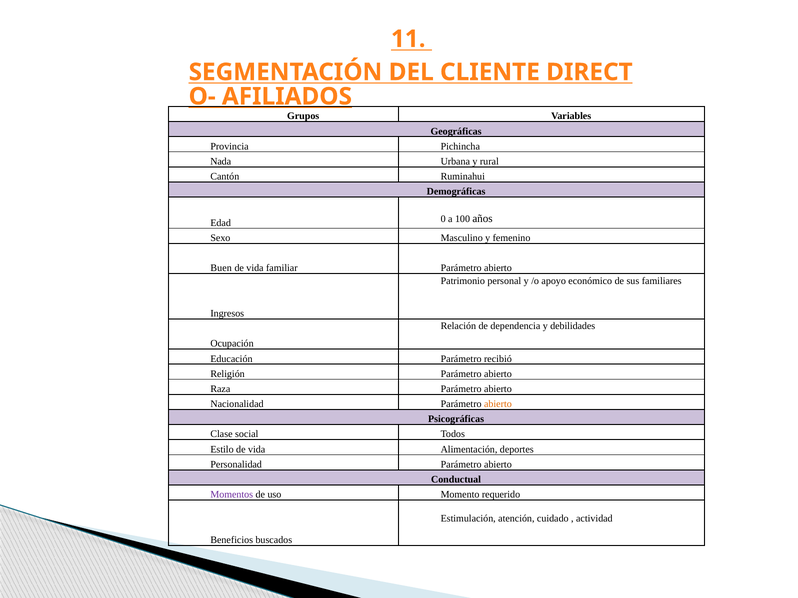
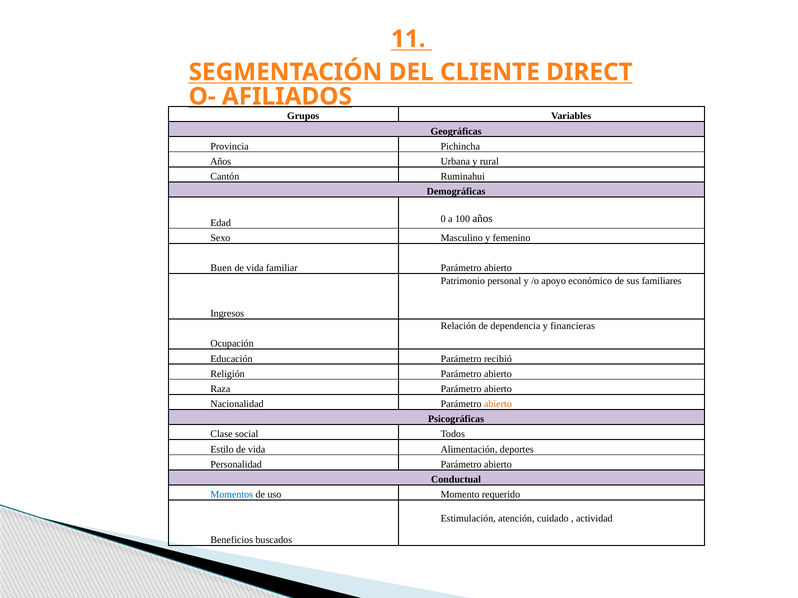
Nada at (221, 162): Nada -> Años
debilidades: debilidades -> financieras
Momentos colour: purple -> blue
